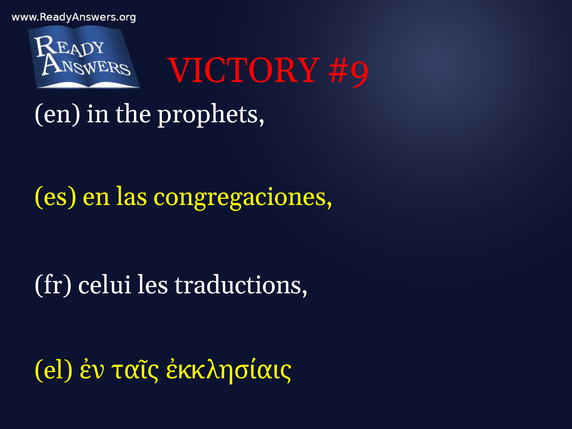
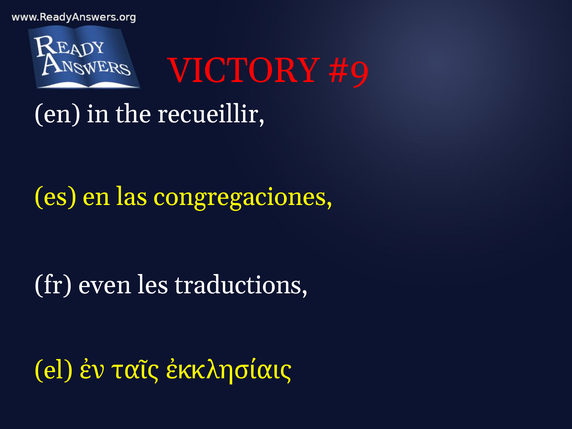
prophets: prophets -> recueillir
celui: celui -> even
